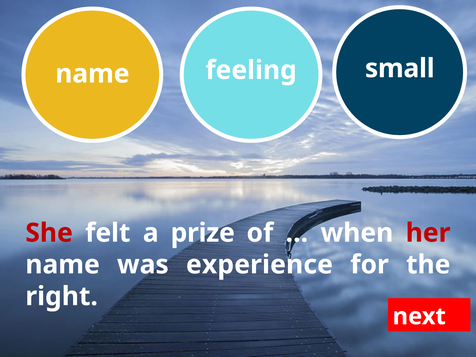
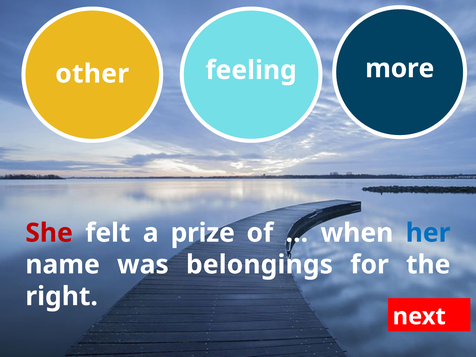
small: small -> more
name at (92, 74): name -> other
her colour: red -> blue
experience: experience -> belongings
